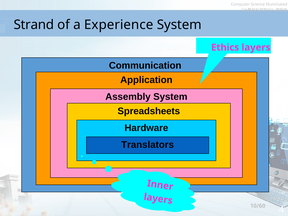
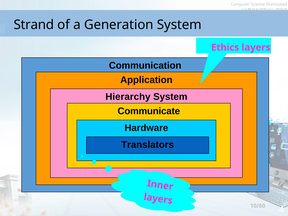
Experience: Experience -> Generation
Assembly: Assembly -> Hierarchy
Spreadsheets: Spreadsheets -> Communicate
